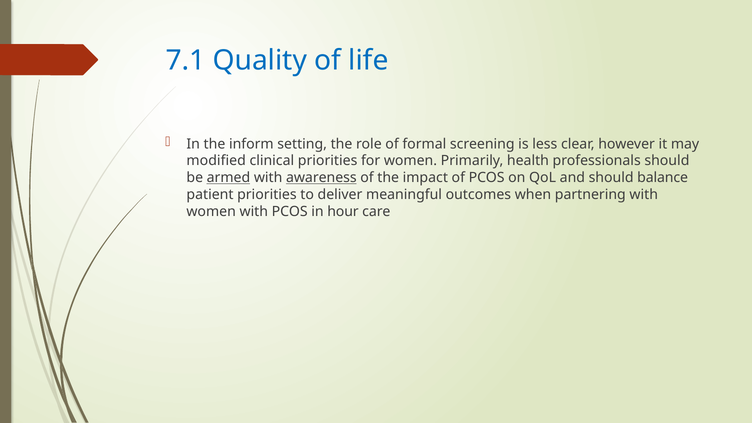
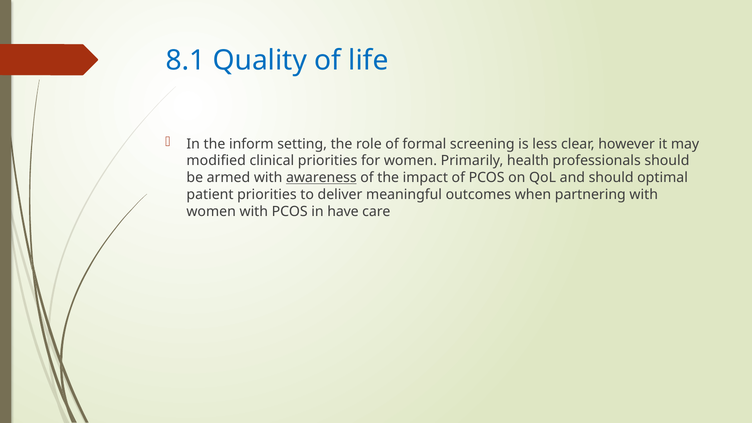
7.1: 7.1 -> 8.1
armed underline: present -> none
balance: balance -> optimal
hour: hour -> have
